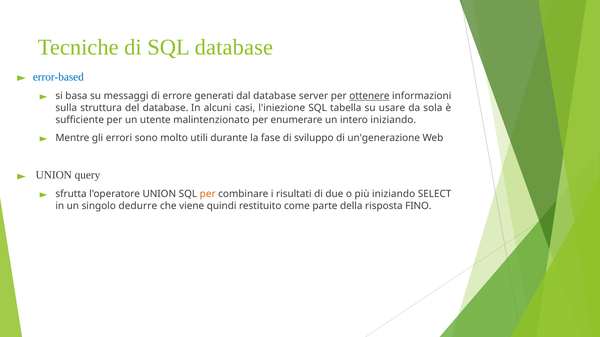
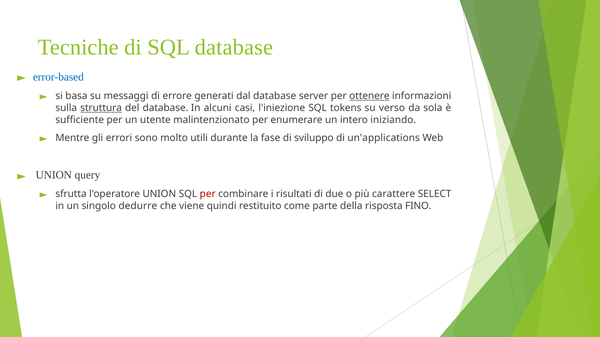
struttura underline: none -> present
tabella: tabella -> tokens
usare: usare -> verso
un'generazione: un'generazione -> un'applications
per at (208, 194) colour: orange -> red
più iniziando: iniziando -> carattere
